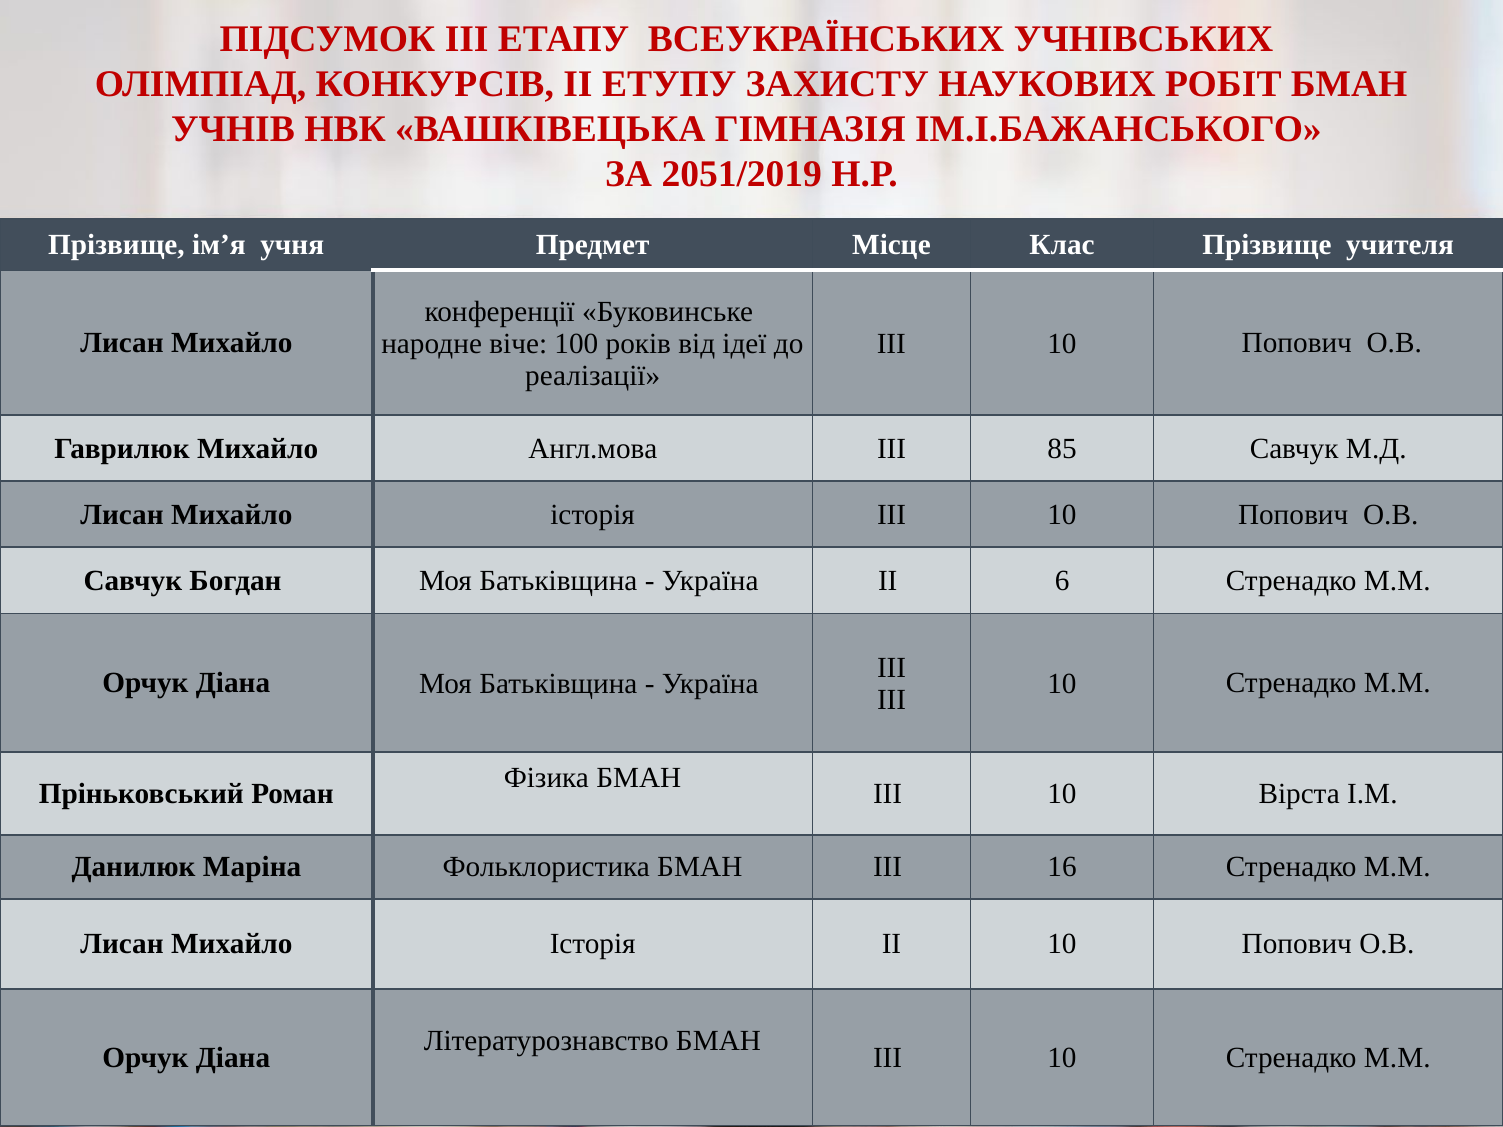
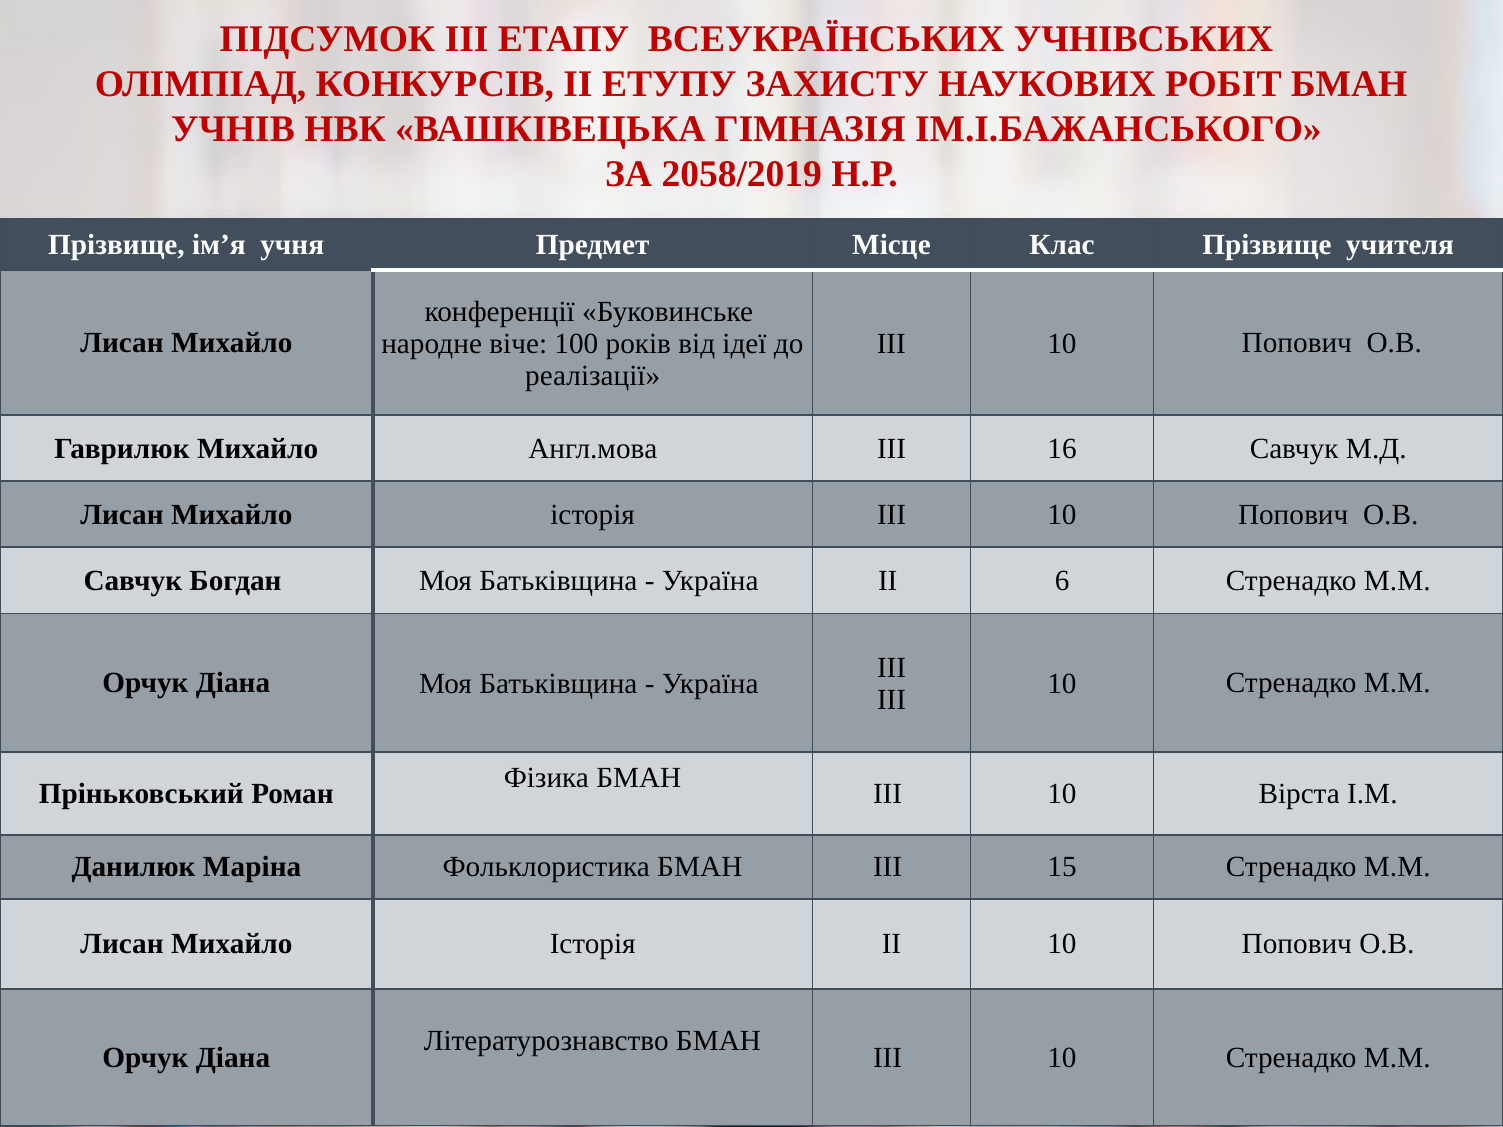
2051/2019: 2051/2019 -> 2058/2019
85: 85 -> 16
16: 16 -> 15
